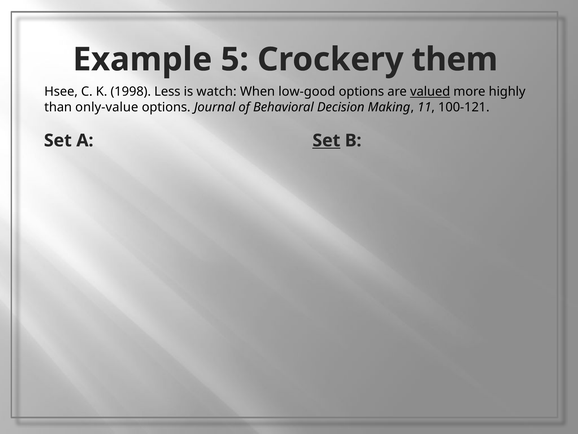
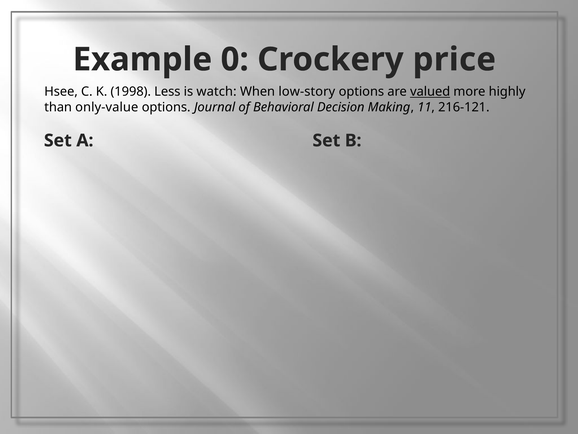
5: 5 -> 0
them: them -> price
low-good: low-good -> low-story
100-121: 100-121 -> 216-121
Set at (326, 140) underline: present -> none
